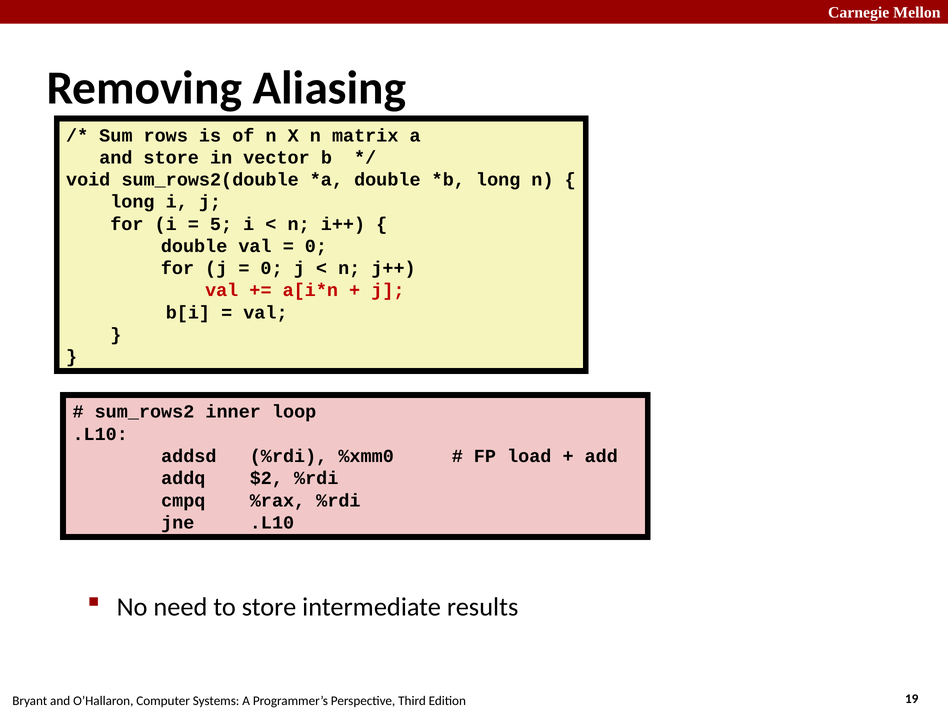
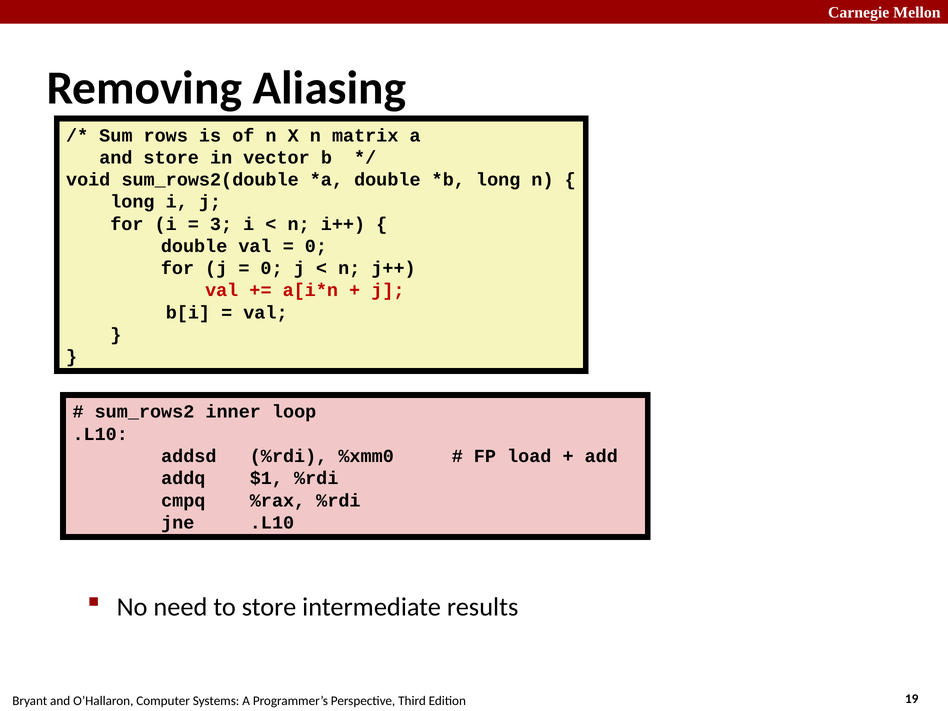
5: 5 -> 3
$2: $2 -> $1
